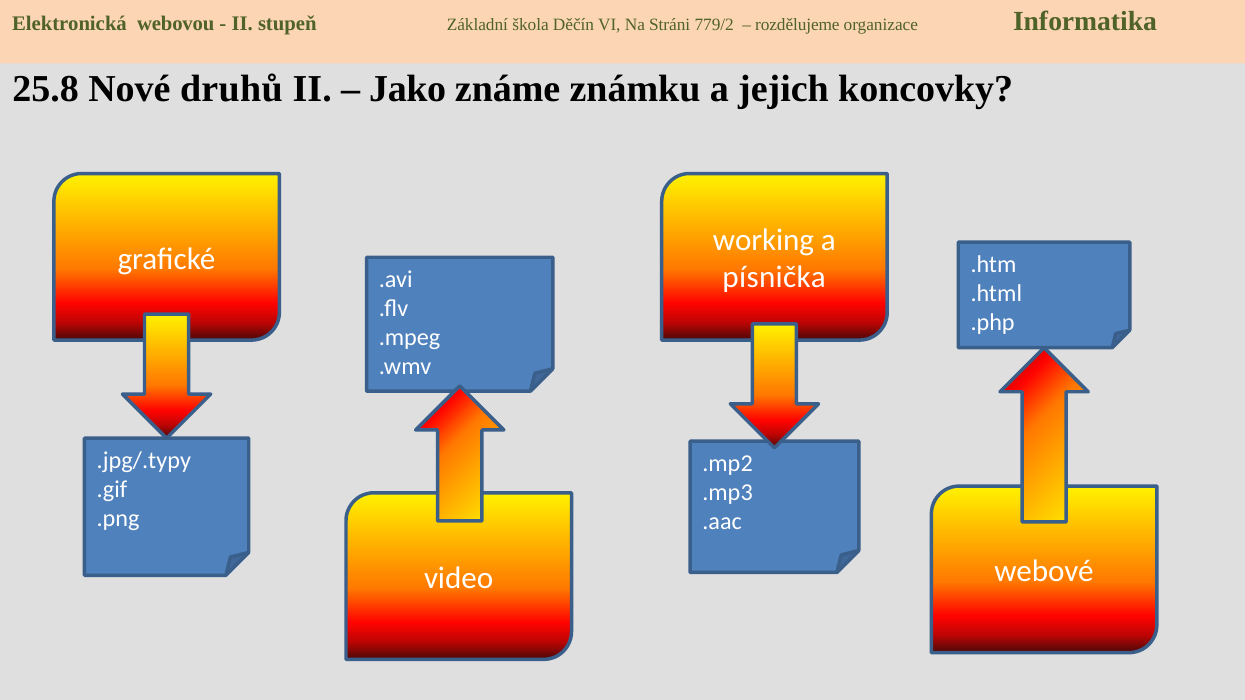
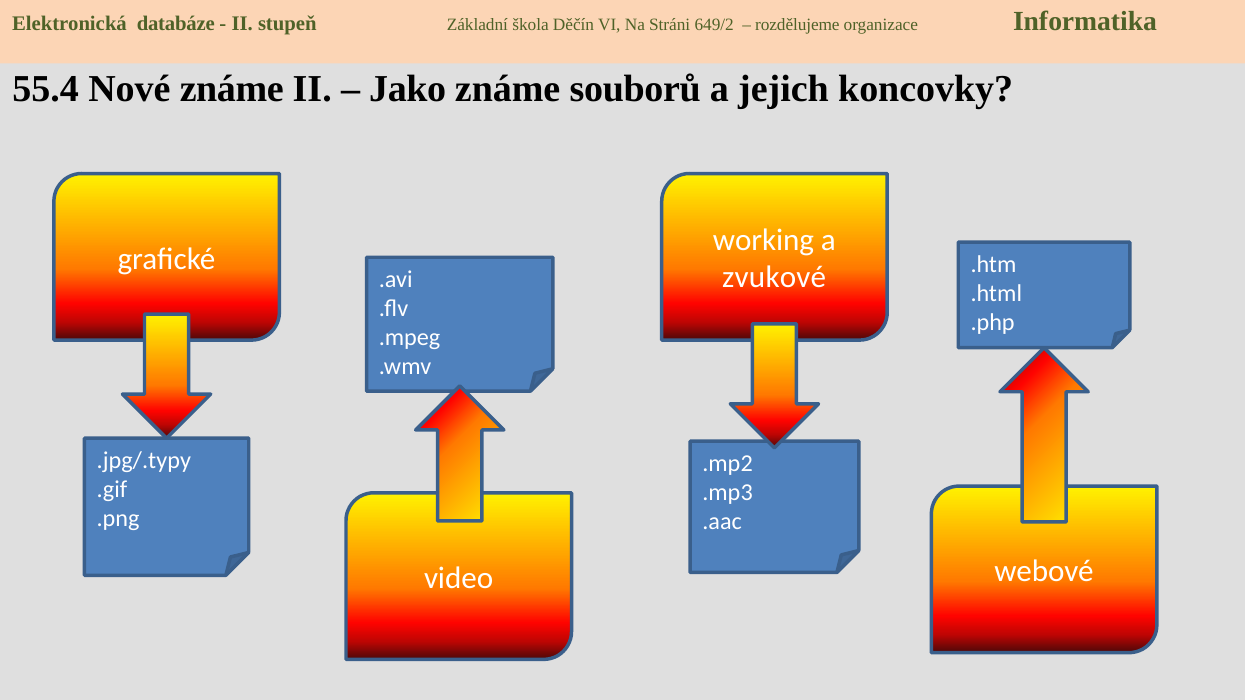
webovou: webovou -> databáze
779/2: 779/2 -> 649/2
25.8: 25.8 -> 55.4
Nové druhů: druhů -> známe
známku: známku -> souborů
písnička: písnička -> zvukové
